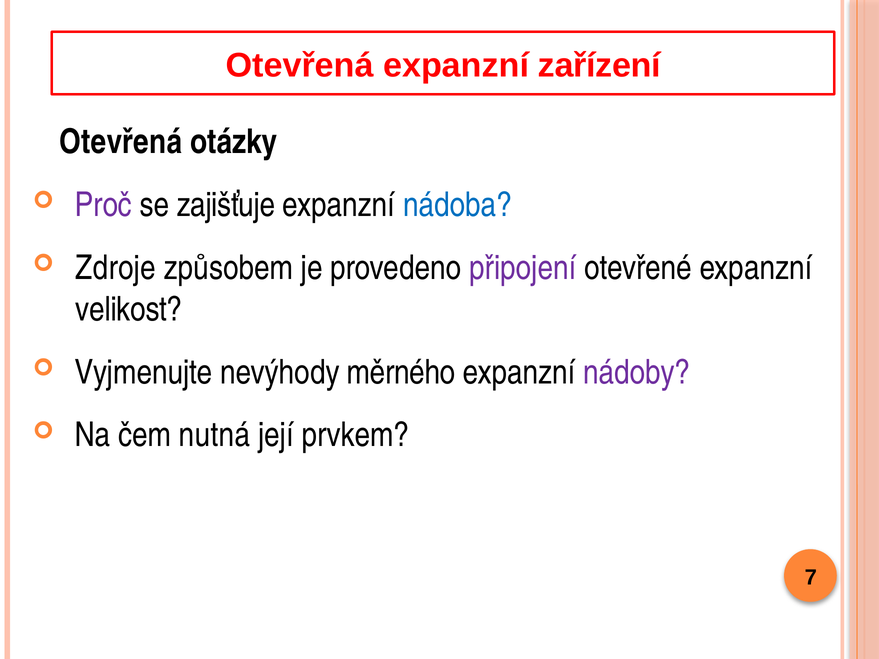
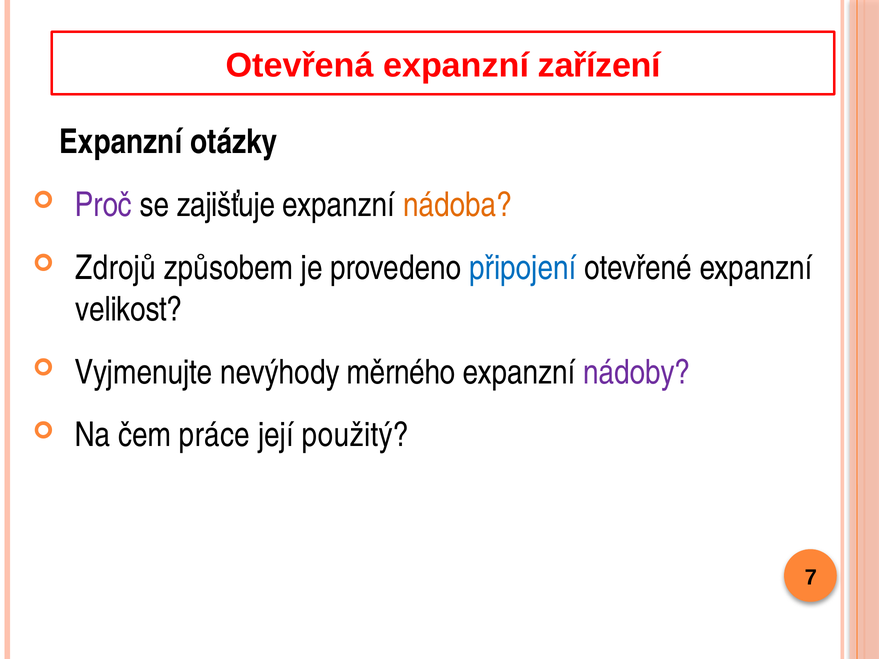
Otevřená at (121, 142): Otevřená -> Expanzní
nádoba colour: blue -> orange
Zdroje: Zdroje -> Zdrojů
připojení colour: purple -> blue
nutná: nutná -> práce
prvkem: prvkem -> použitý
